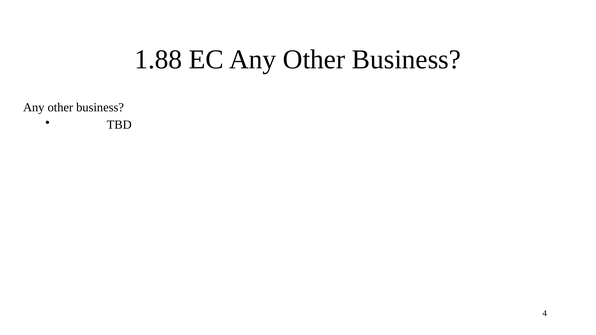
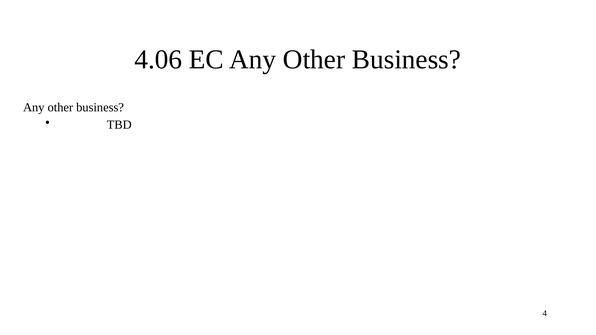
1.88: 1.88 -> 4.06
